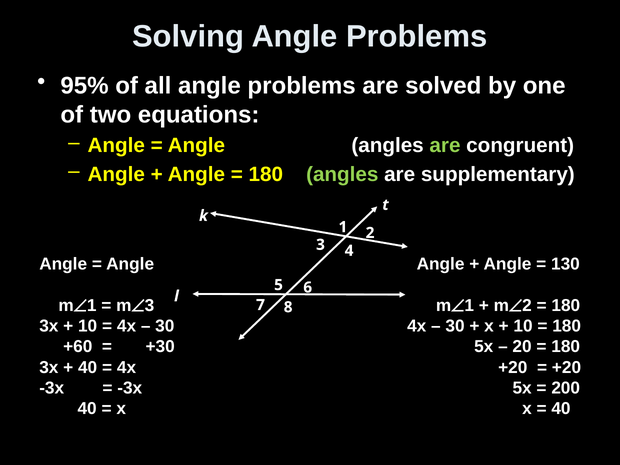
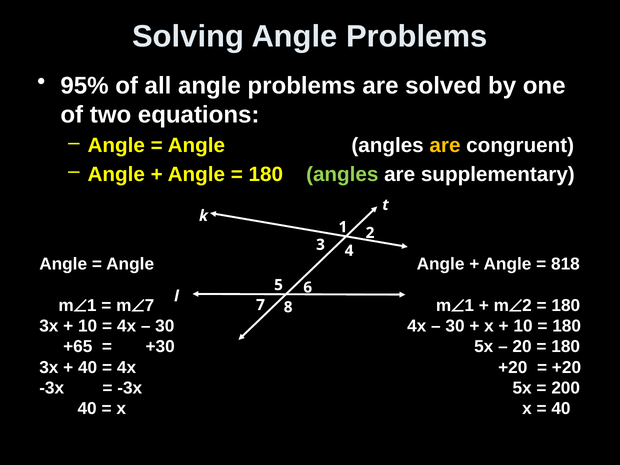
are at (445, 146) colour: light green -> yellow
130: 130 -> 818
3 at (149, 305): 3 -> 7
+60: +60 -> +65
